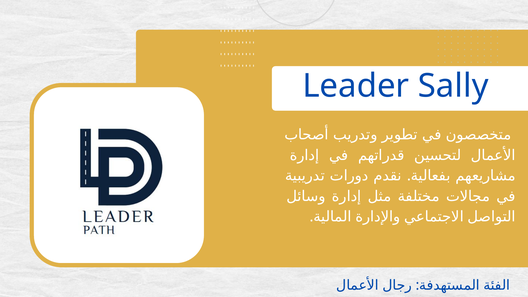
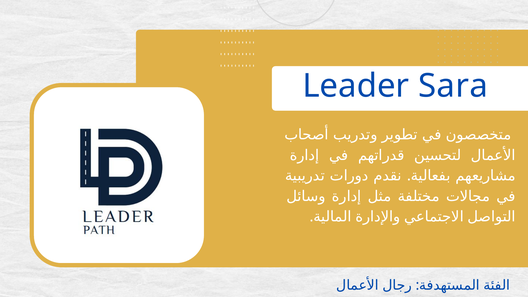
Sally: Sally -> Sara
